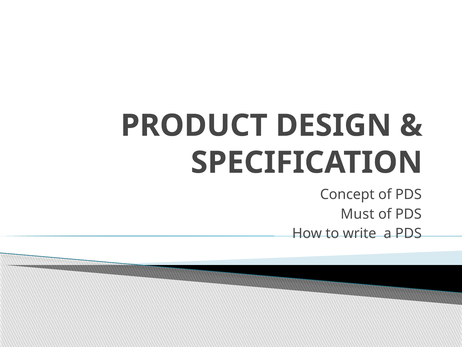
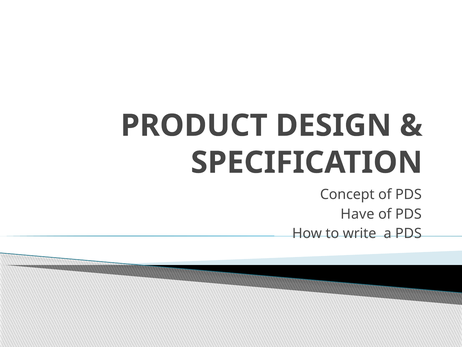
Must: Must -> Have
